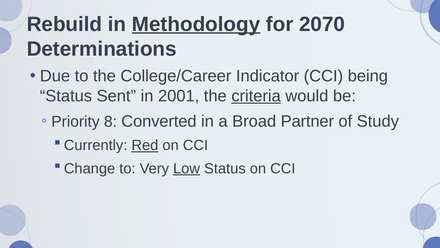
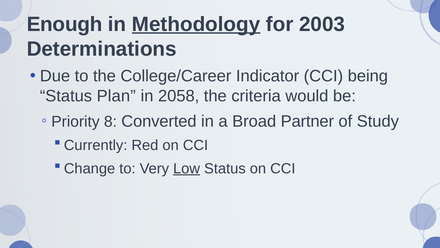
Rebuild: Rebuild -> Enough
2070: 2070 -> 2003
Sent: Sent -> Plan
2001: 2001 -> 2058
criteria underline: present -> none
Red underline: present -> none
